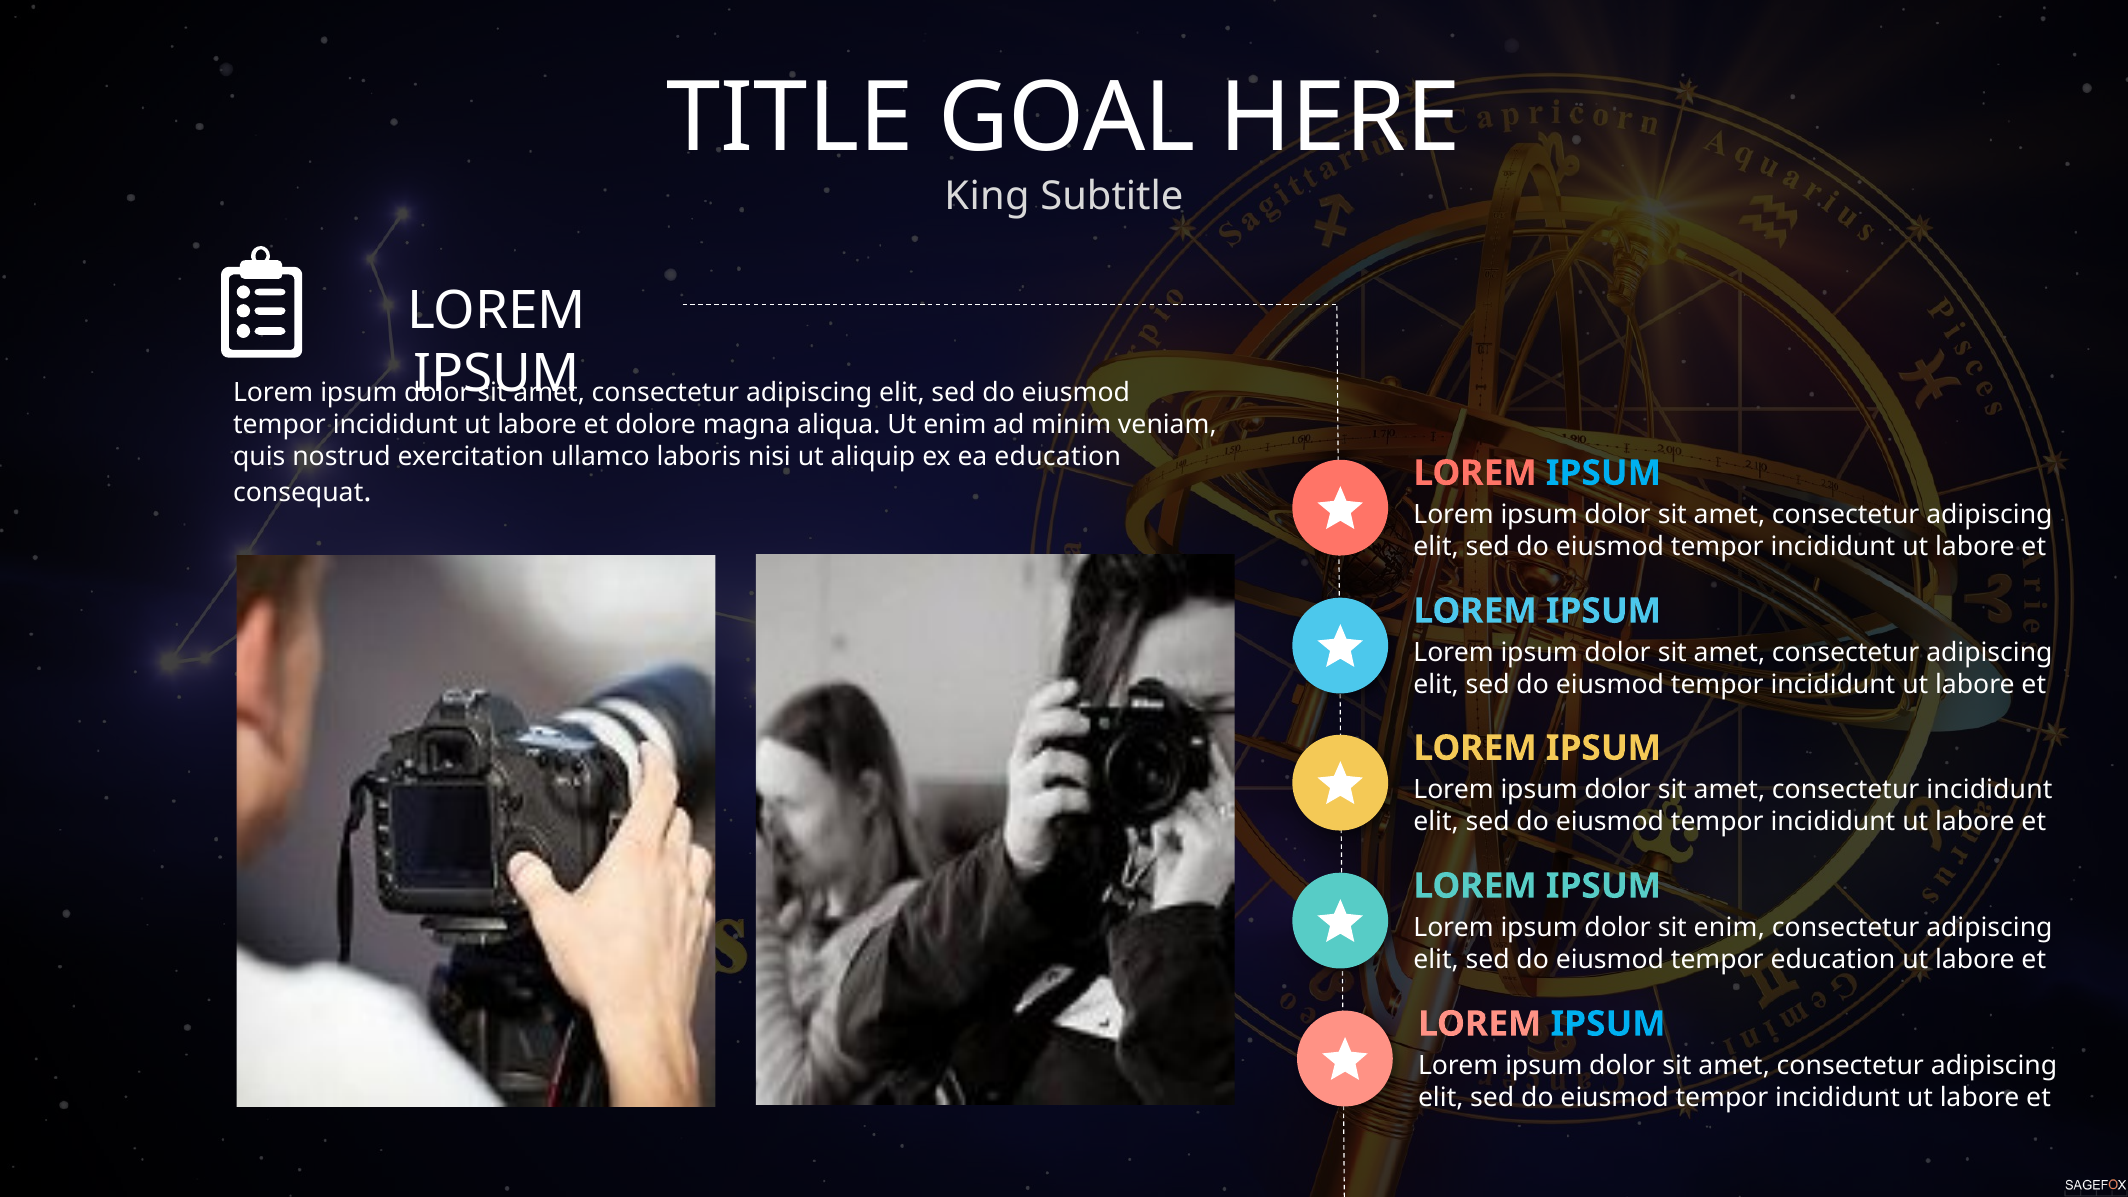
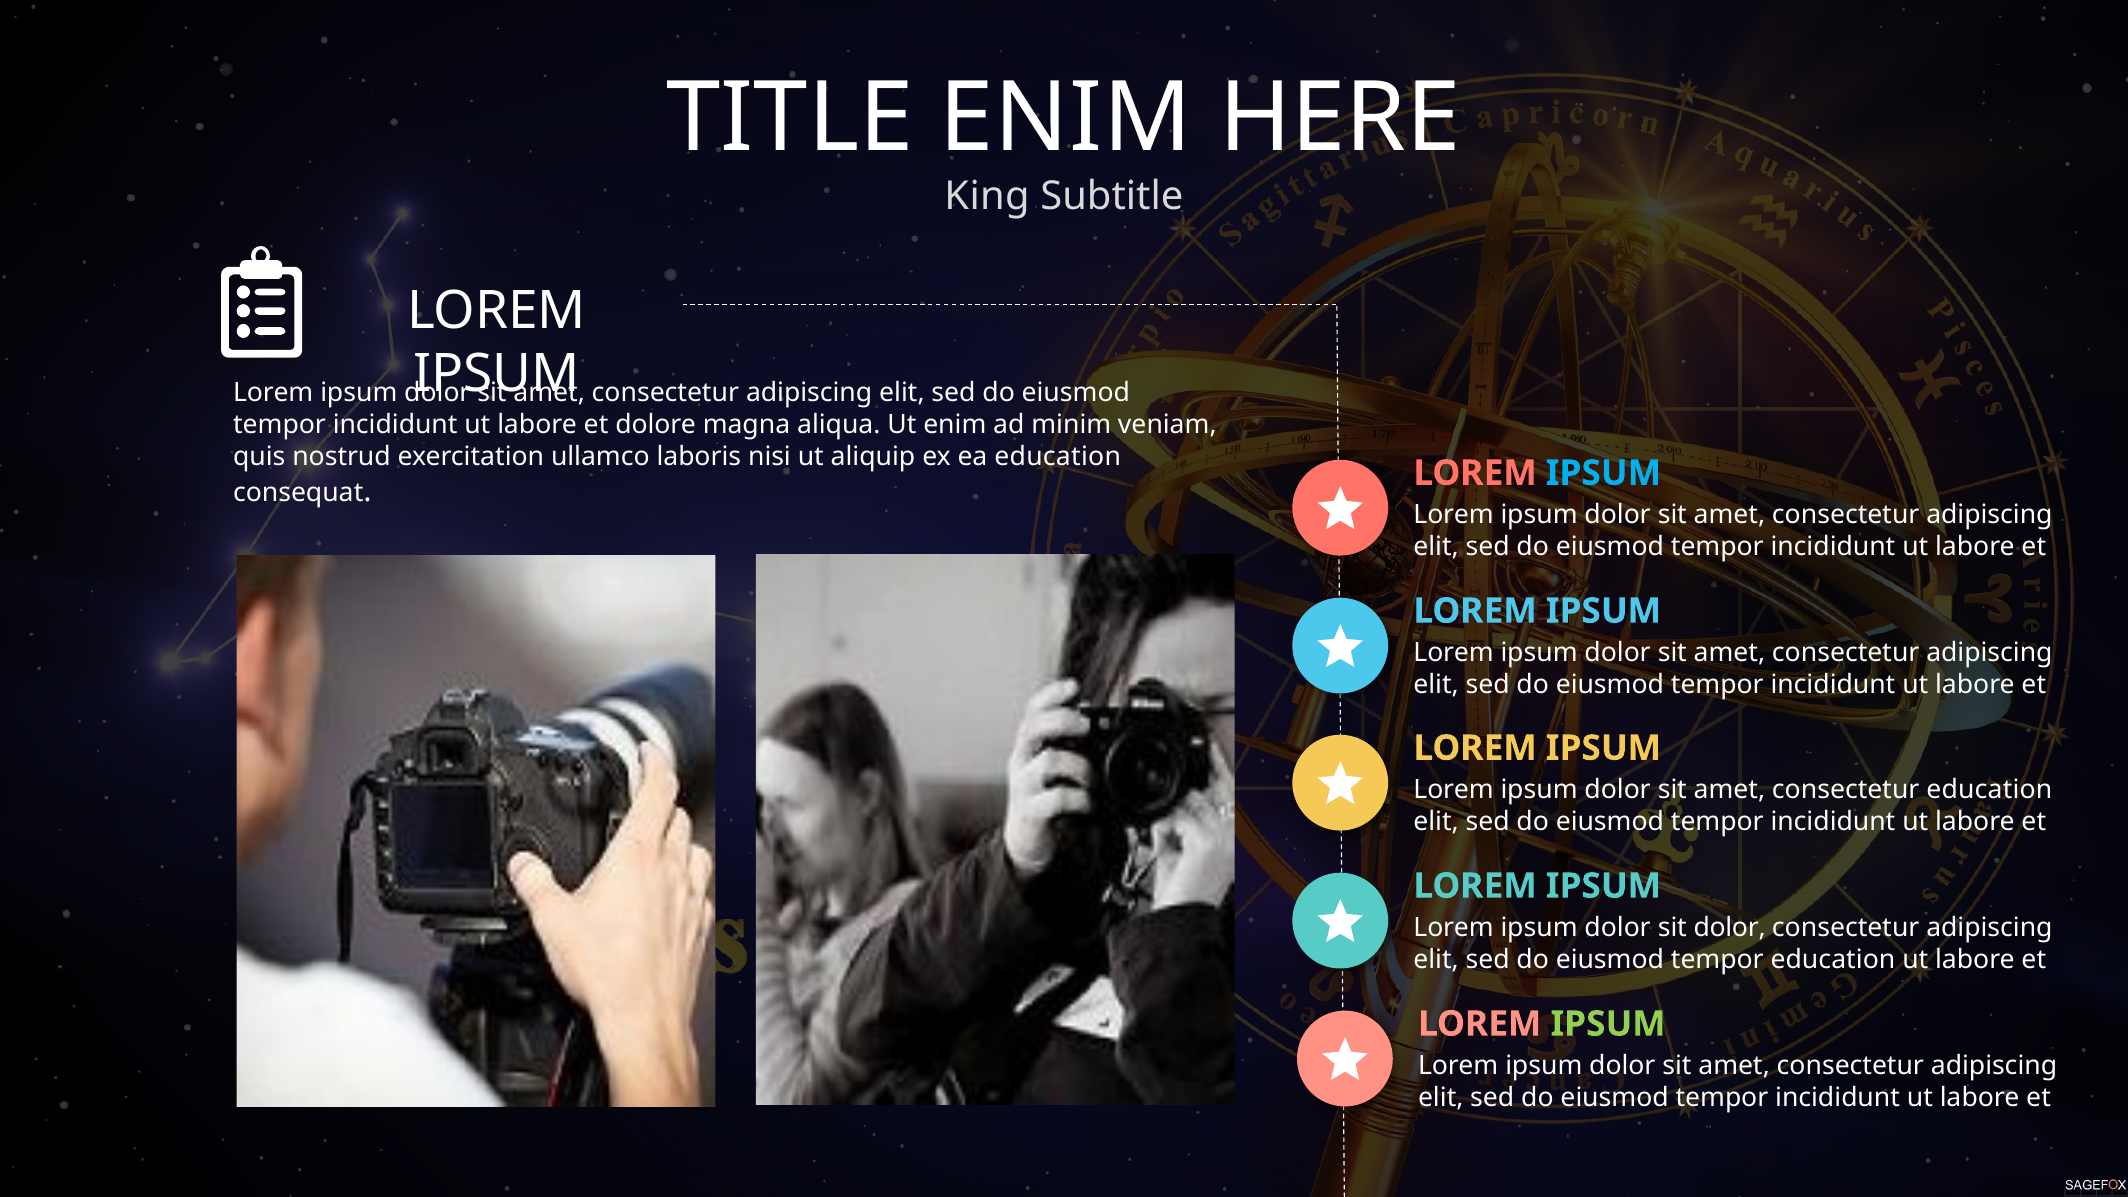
TITLE GOAL: GOAL -> ENIM
consectetur incididunt: incididunt -> education
sit enim: enim -> dolor
IPSUM at (1608, 1024) colour: light blue -> light green
